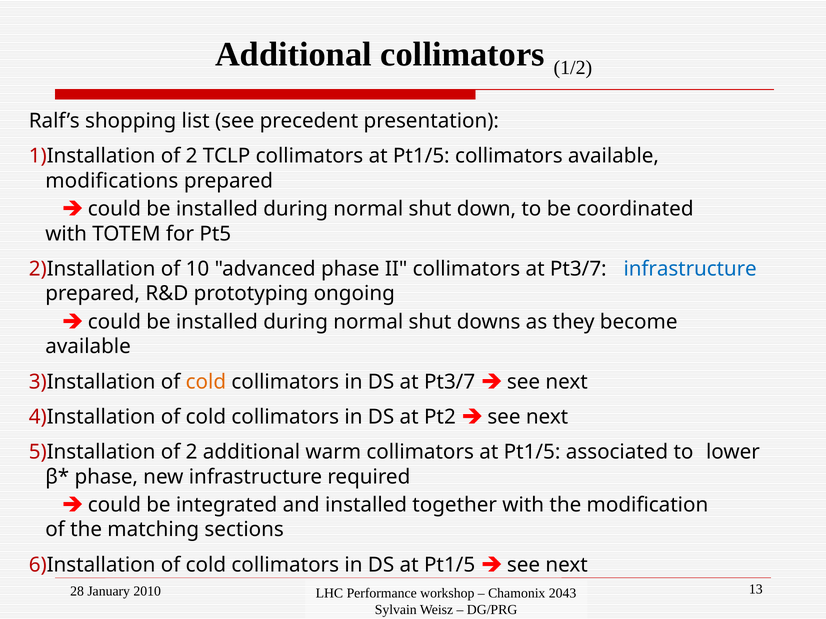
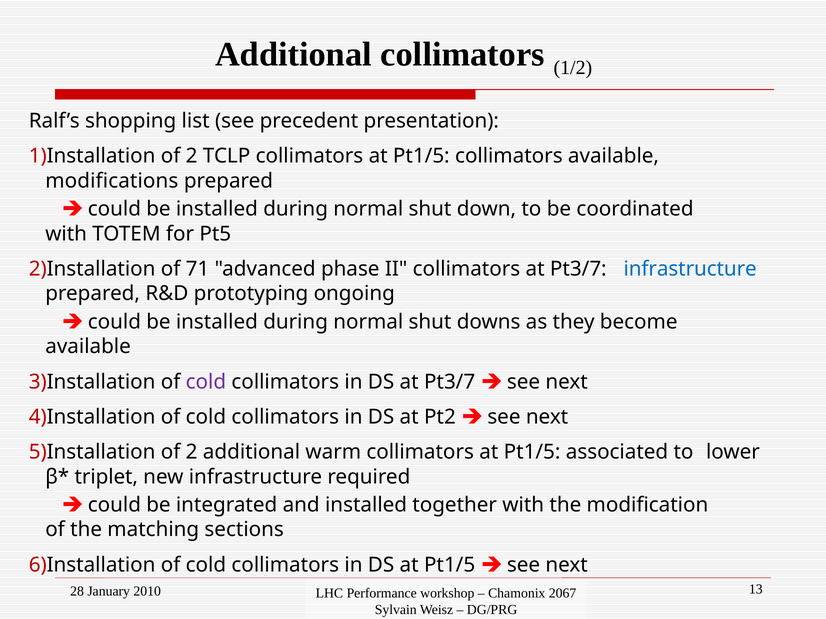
10: 10 -> 71
cold at (206, 382) colour: orange -> purple
phase at (106, 477): phase -> triplet
2043: 2043 -> 2067
